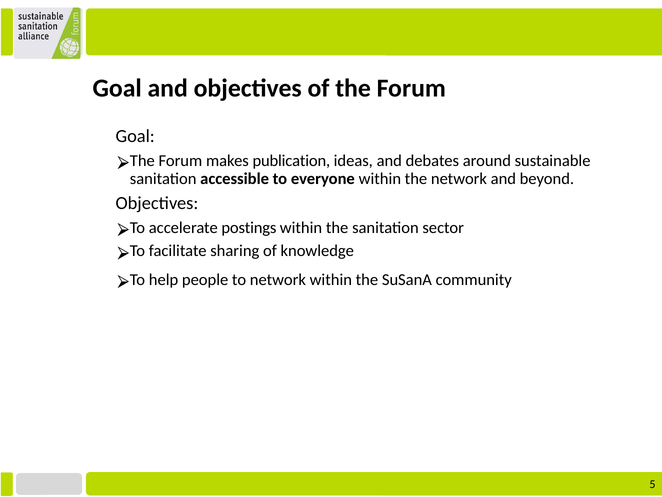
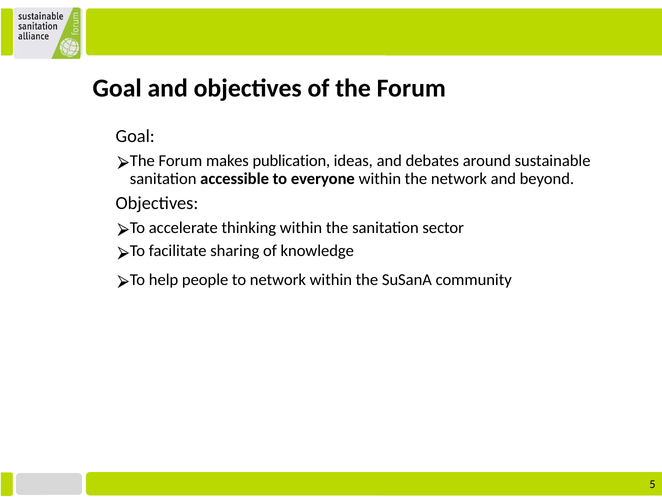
postings: postings -> thinking
